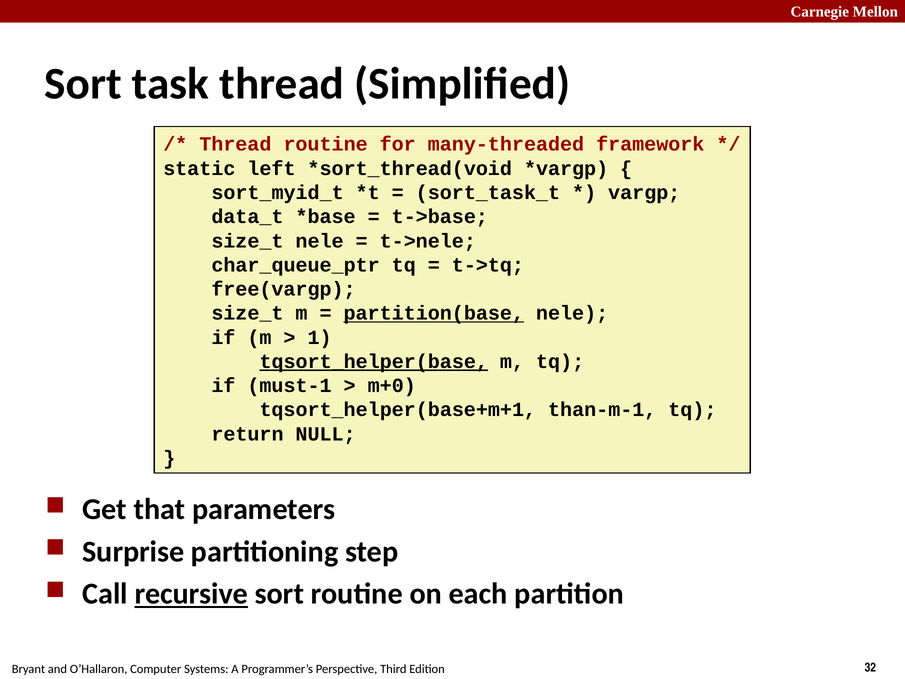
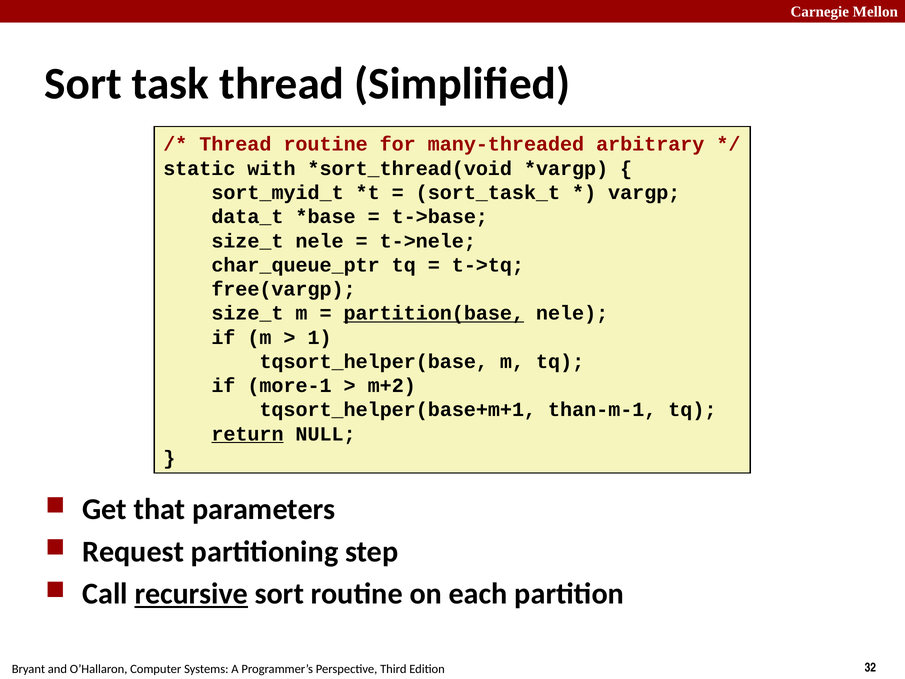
framework: framework -> arbitrary
left: left -> with
tqsort_helper(base underline: present -> none
must-1: must-1 -> more-1
m+0: m+0 -> m+2
return underline: none -> present
Surprise: Surprise -> Request
